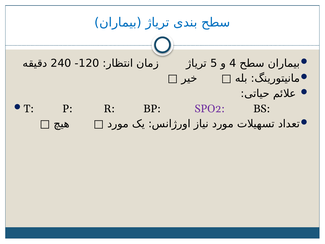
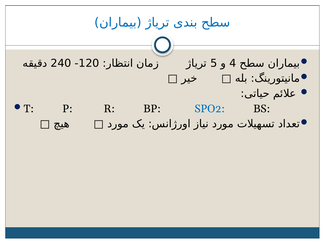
SPO2 colour: purple -> blue
